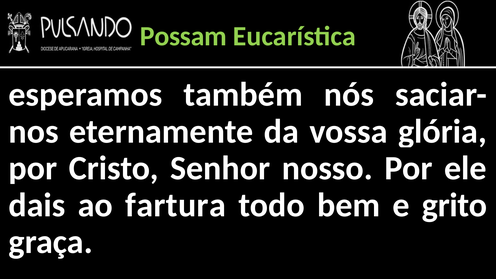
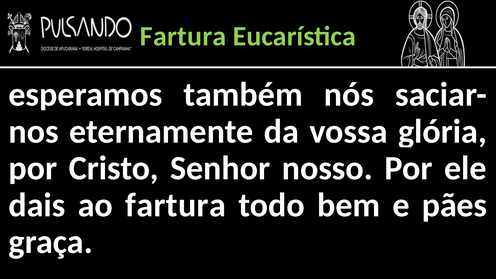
Possam at (183, 36): Possam -> Fartura
grito: grito -> pães
